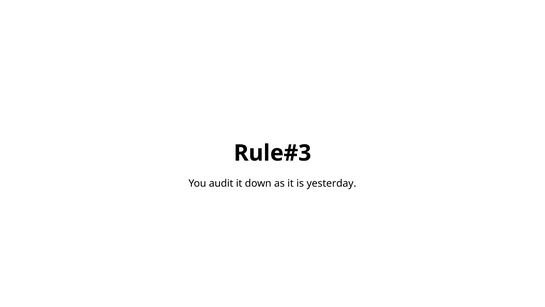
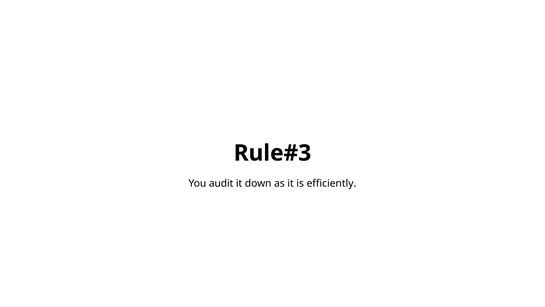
yesterday: yesterday -> efficiently
